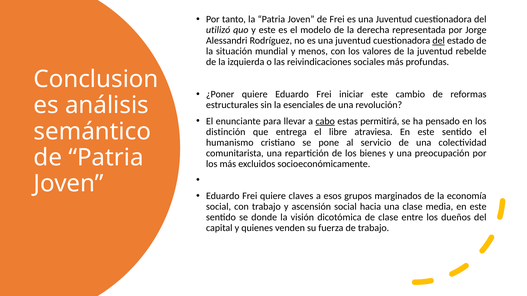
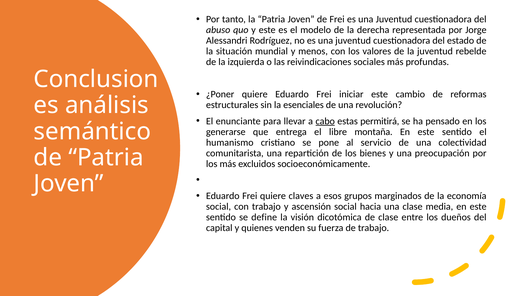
utilizó: utilizó -> abuso
del at (439, 41) underline: present -> none
distinción: distinción -> generarse
atraviesa: atraviesa -> montaña
donde: donde -> define
